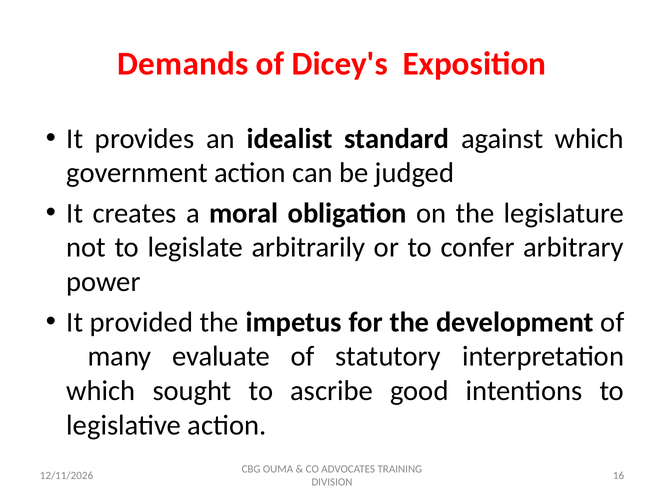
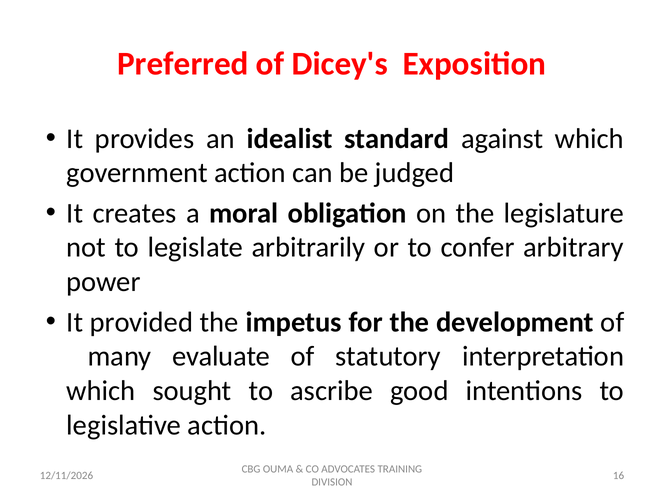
Demands: Demands -> Preferred
